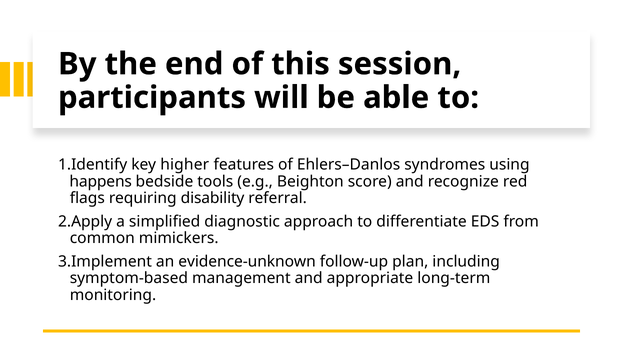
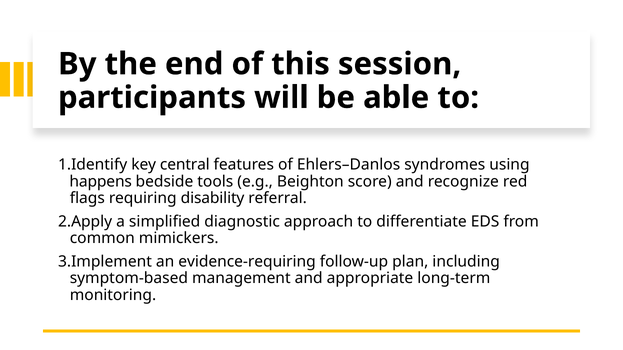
higher: higher -> central
evidence-unknown: evidence-unknown -> evidence-requiring
